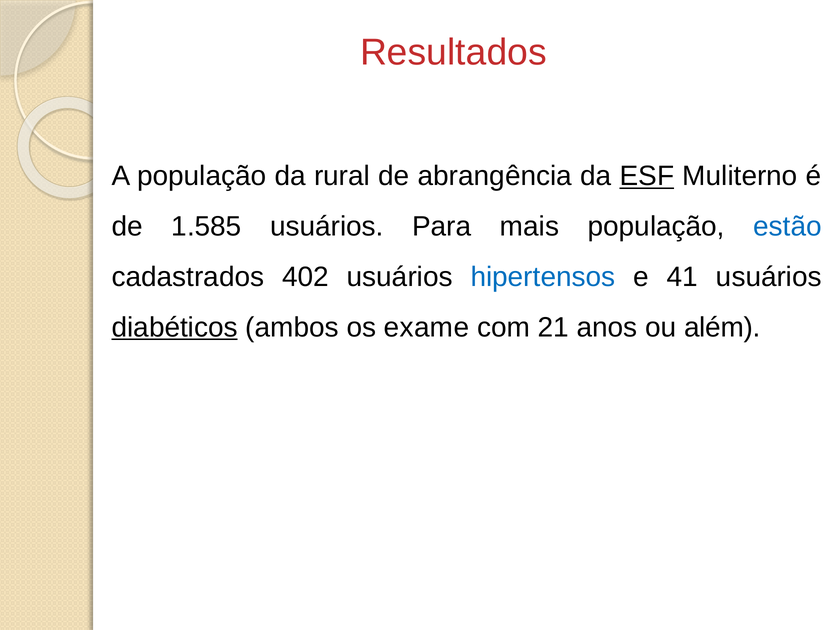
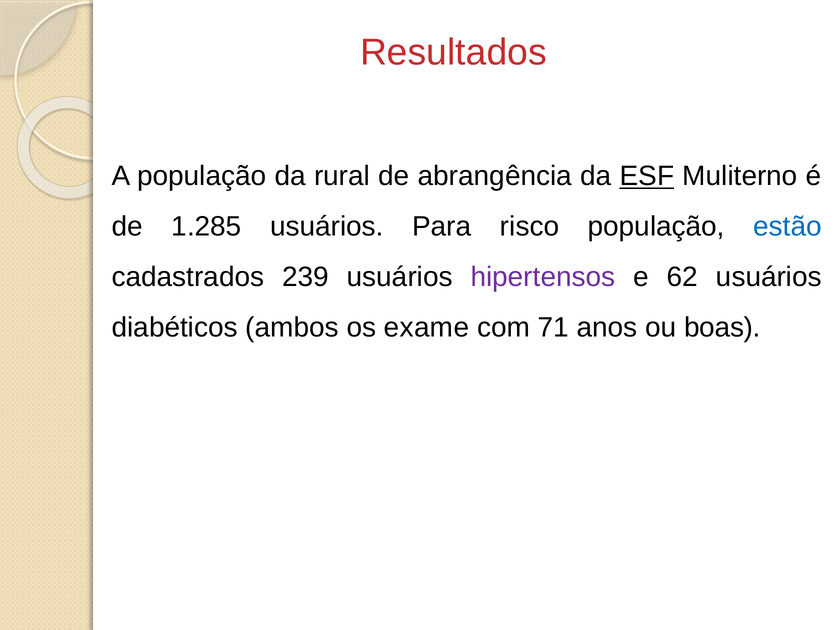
1.585: 1.585 -> 1.285
mais: mais -> risco
402: 402 -> 239
hipertensos colour: blue -> purple
41: 41 -> 62
diabéticos underline: present -> none
21: 21 -> 71
além: além -> boas
